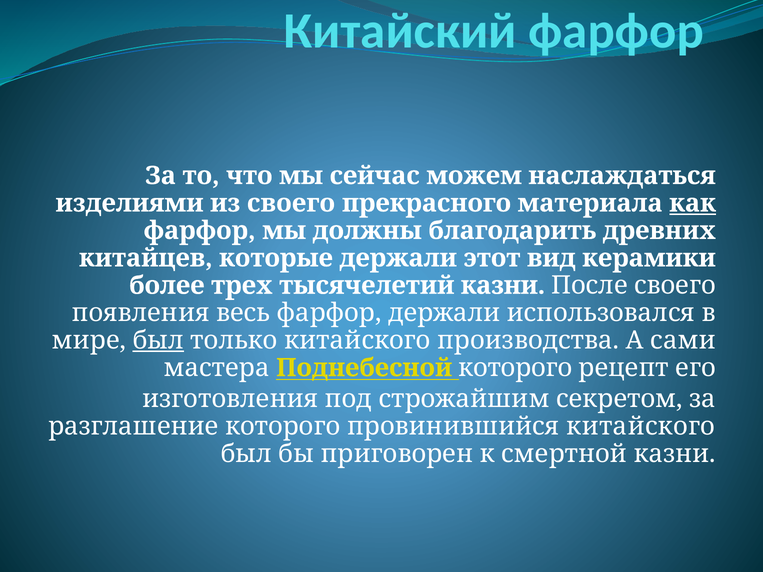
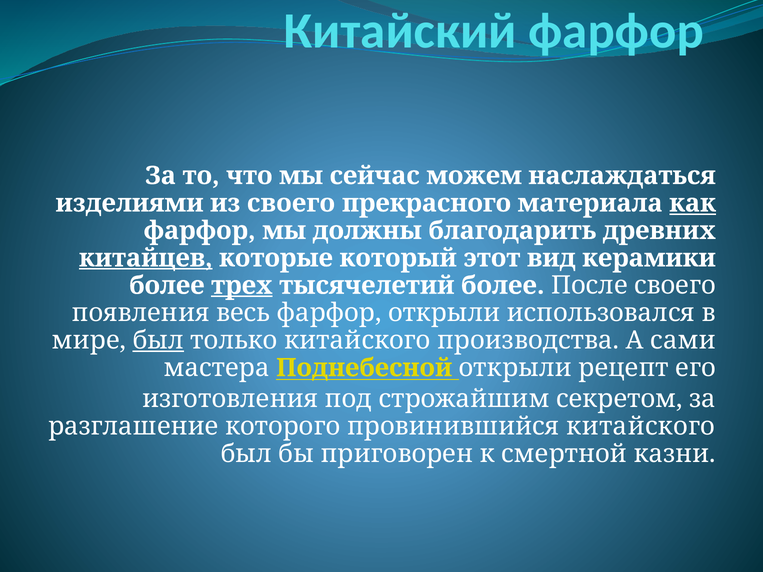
китайцев underline: none -> present
которые держали: держали -> который
трех underline: none -> present
тысячелетий казни: казни -> более
фарфор держали: держали -> открыли
Поднебесной которого: которого -> открыли
